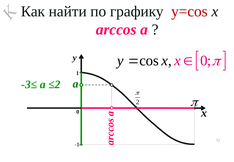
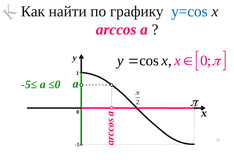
y=cos colour: red -> blue
-3≤: -3≤ -> -5≤
≤2: ≤2 -> ≤0
